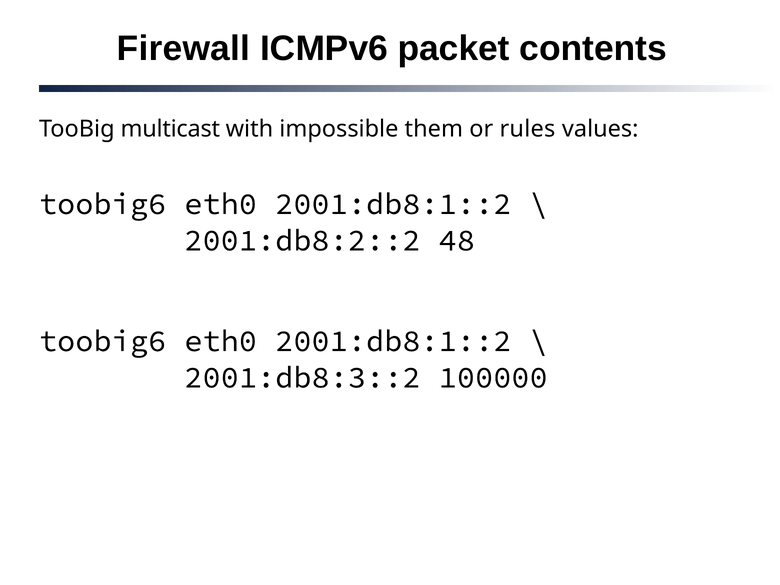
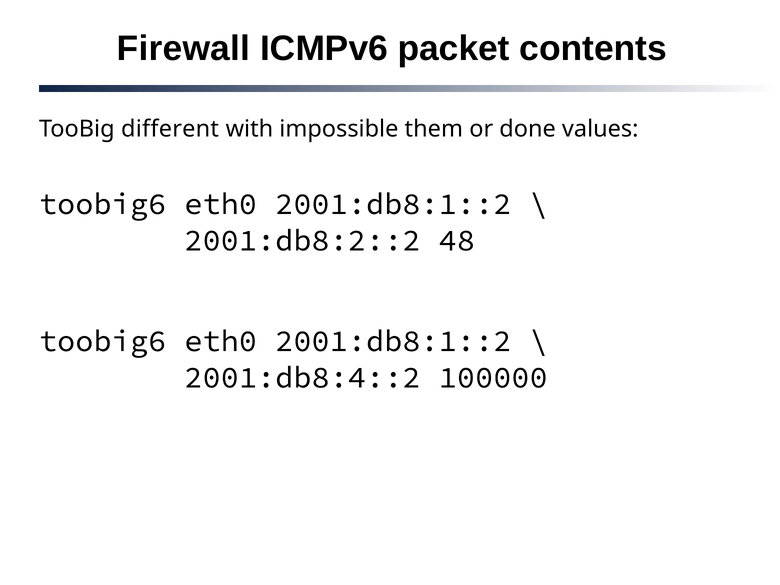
multicast: multicast -> different
rules: rules -> done
2001:db8:3::2: 2001:db8:3::2 -> 2001:db8:4::2
